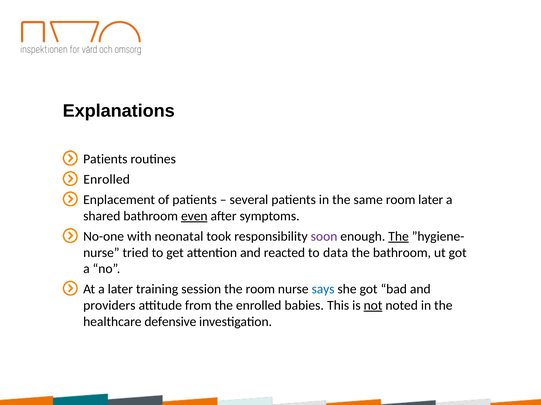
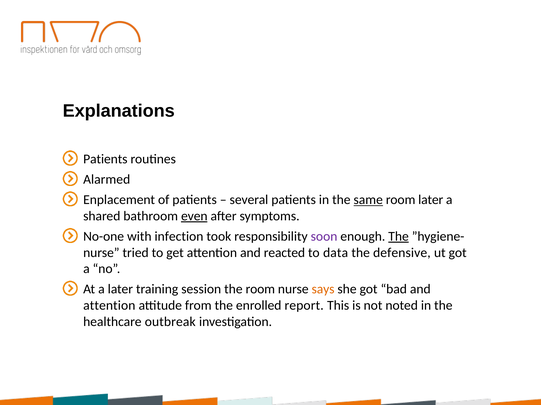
Enrolled at (107, 180): Enrolled -> Alarmed
same underline: none -> present
neonatal: neonatal -> infection
the bathroom: bathroom -> defensive
says colour: blue -> orange
providers at (109, 306): providers -> attention
babies: babies -> report
not underline: present -> none
defensive: defensive -> outbreak
